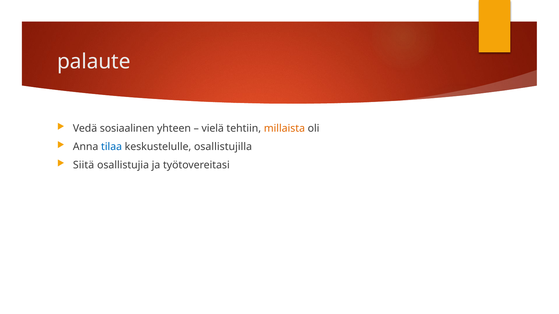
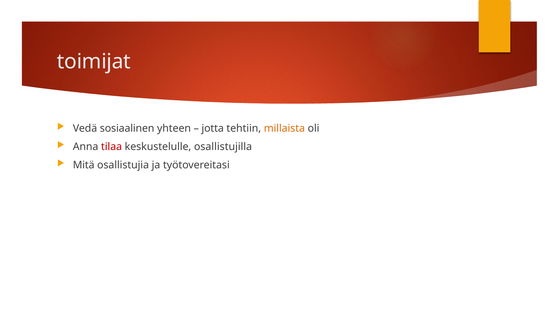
palaute: palaute -> toimijat
vielä: vielä -> jotta
tilaa colour: blue -> red
Siitä: Siitä -> Mitä
